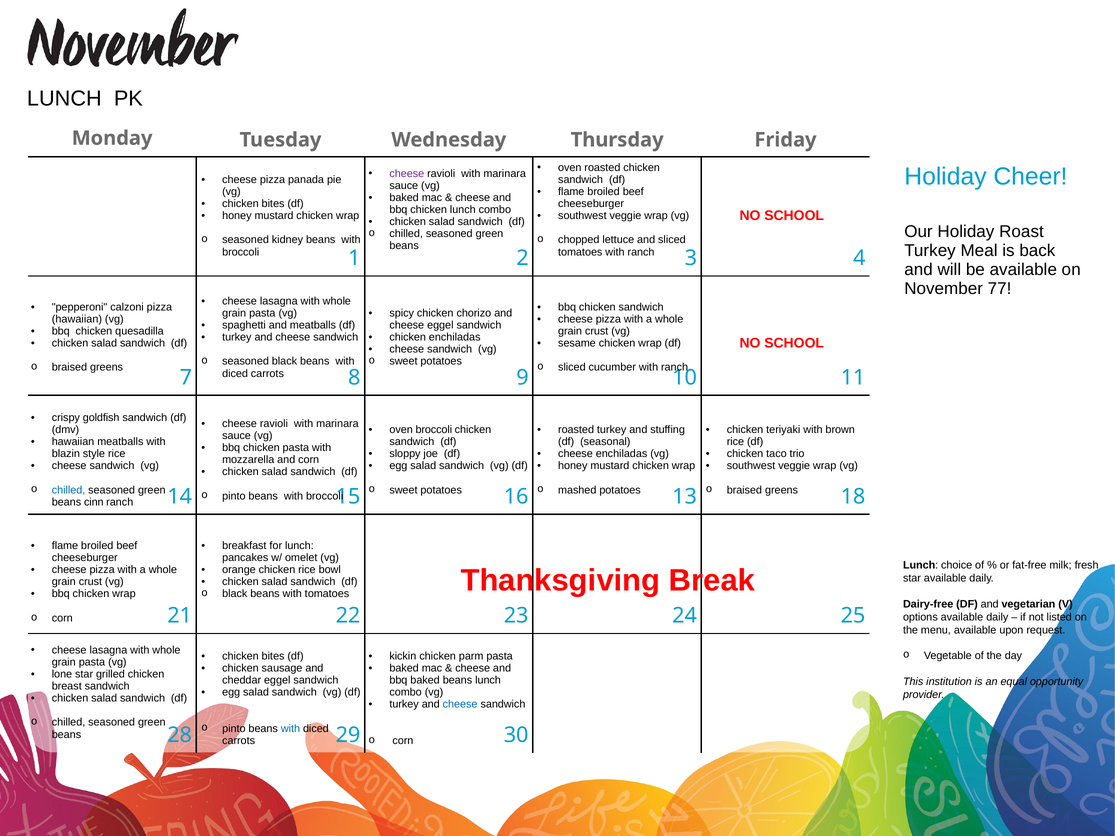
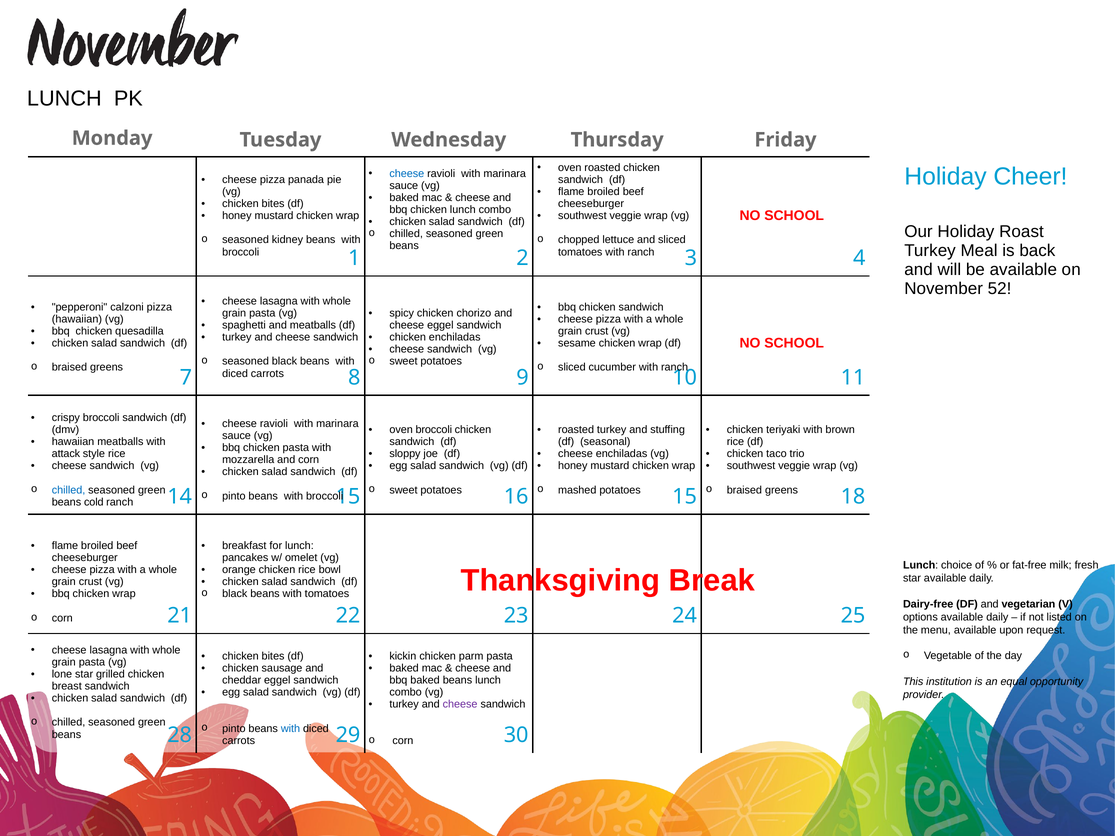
cheese at (407, 174) colour: purple -> blue
77: 77 -> 52
crispy goldfish: goldfish -> broccoli
blazin: blazin -> attack
13 at (685, 497): 13 -> 15
cinn: cinn -> cold
cheese at (460, 705) colour: blue -> purple
